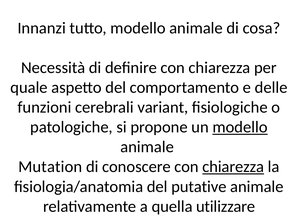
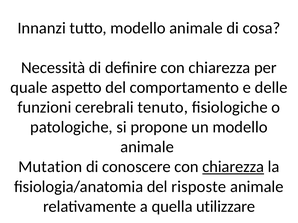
variant: variant -> tenuto
modello at (240, 127) underline: present -> none
putative: putative -> risposte
